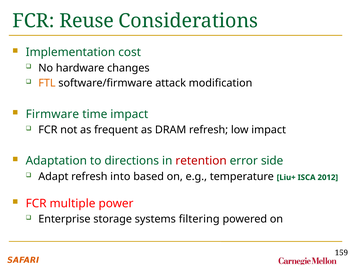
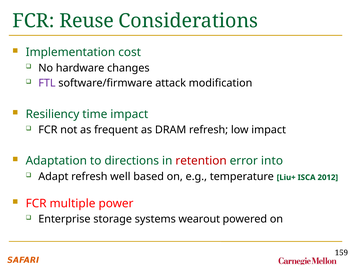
FTL colour: orange -> purple
Firmware: Firmware -> Resiliency
side: side -> into
into: into -> well
filtering: filtering -> wearout
